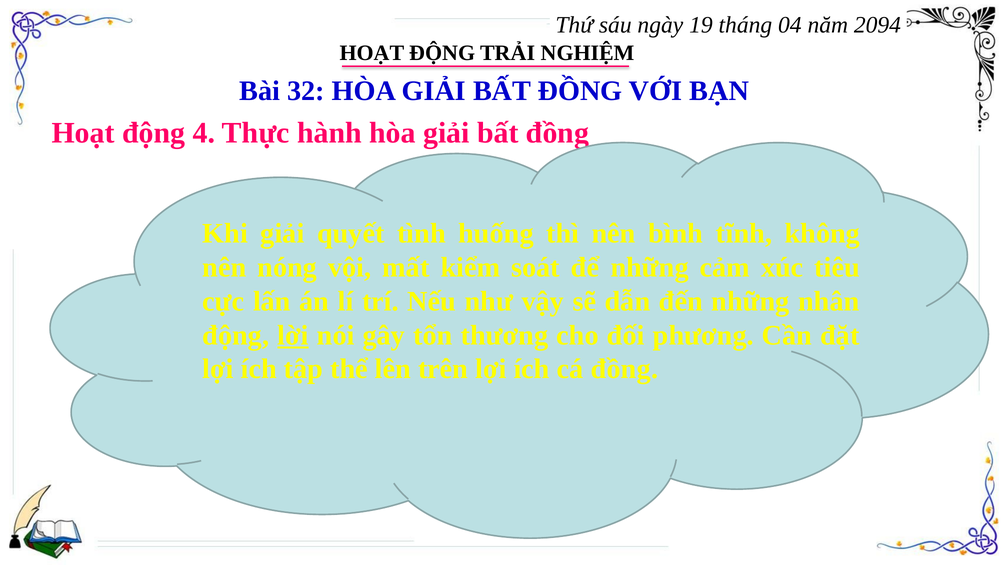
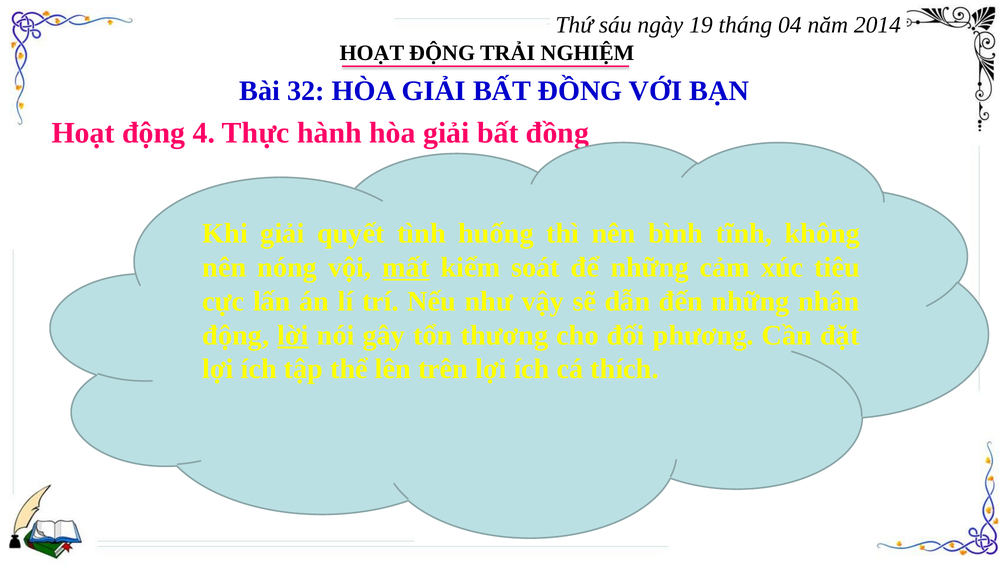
2094: 2094 -> 2014
mất underline: none -> present
cá đồng: đồng -> thích
